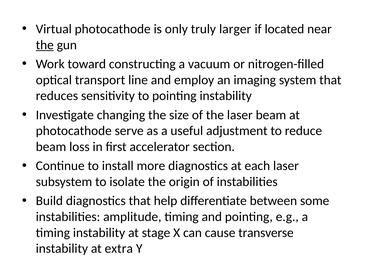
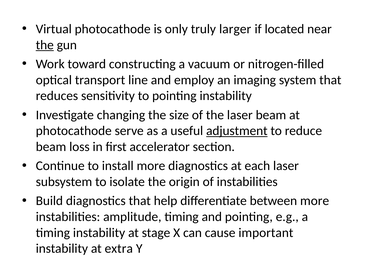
adjustment underline: none -> present
between some: some -> more
transverse: transverse -> important
